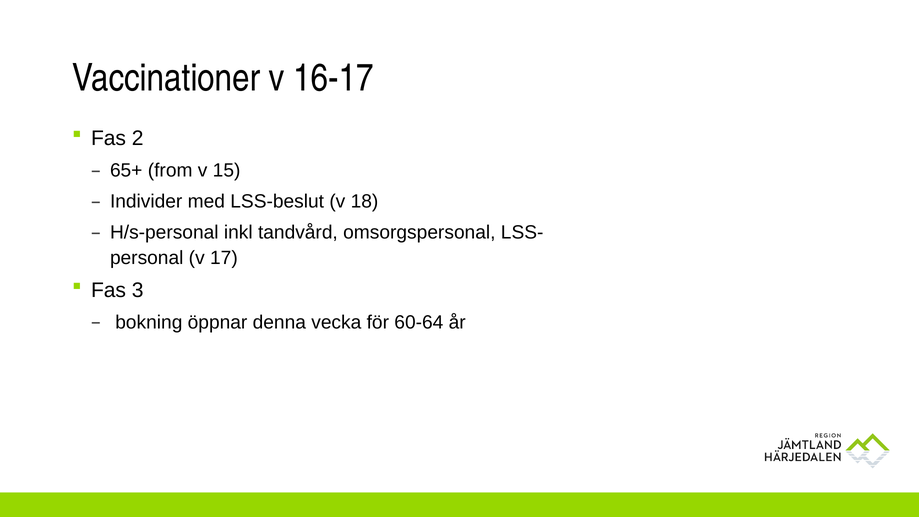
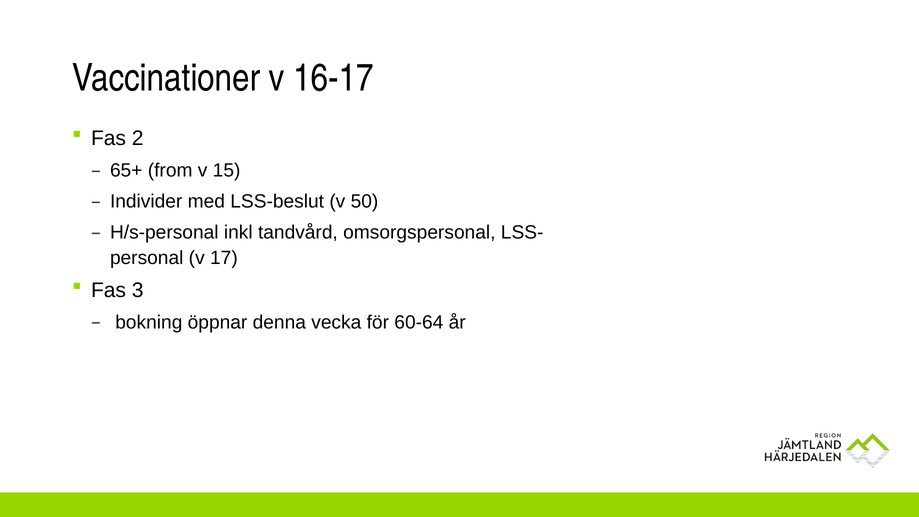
18: 18 -> 50
